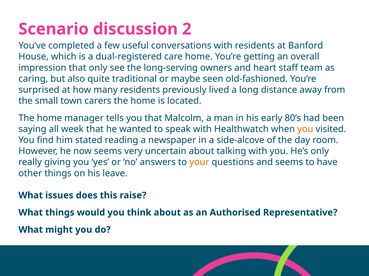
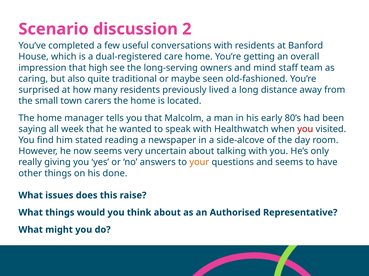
that only: only -> high
heart: heart -> mind
you at (305, 129) colour: orange -> red
leave: leave -> done
